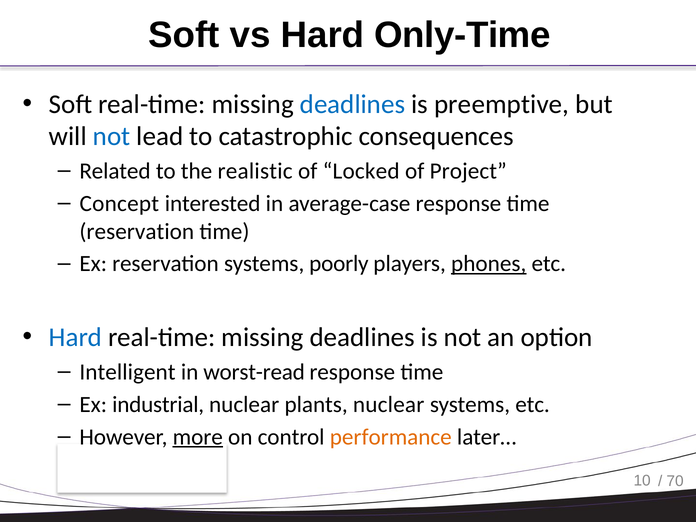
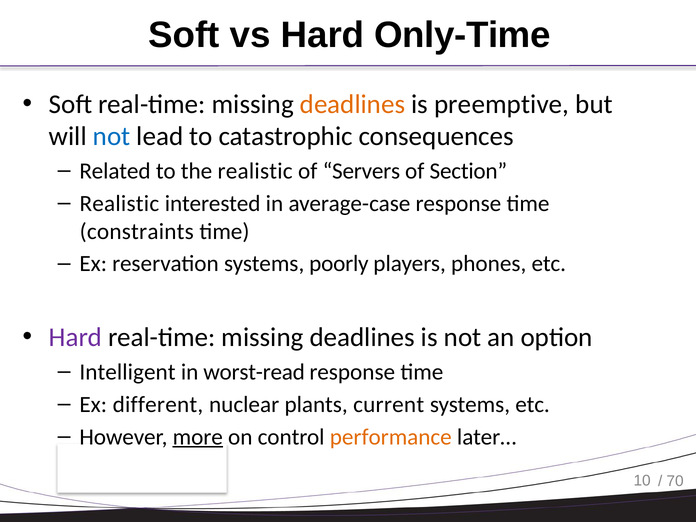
deadlines at (353, 104) colour: blue -> orange
Locked: Locked -> Servers
Project: Project -> Section
Concept at (119, 204): Concept -> Realistic
reservation at (137, 231): reservation -> constraints
phones underline: present -> none
Hard at (76, 337) colour: blue -> purple
industrial: industrial -> different
plants nuclear: nuclear -> current
